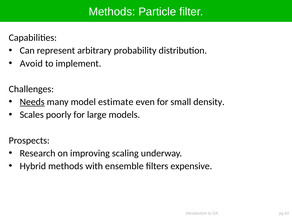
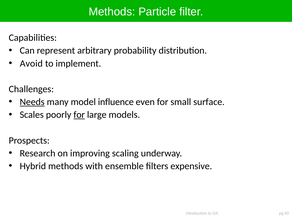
estimate: estimate -> influence
density: density -> surface
for at (79, 115) underline: none -> present
